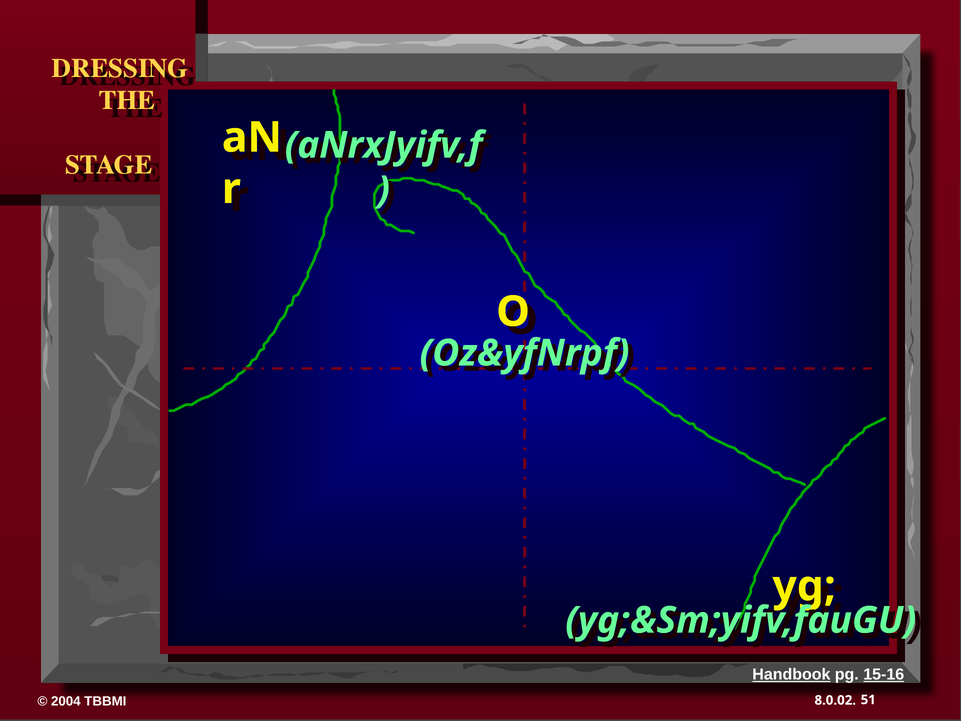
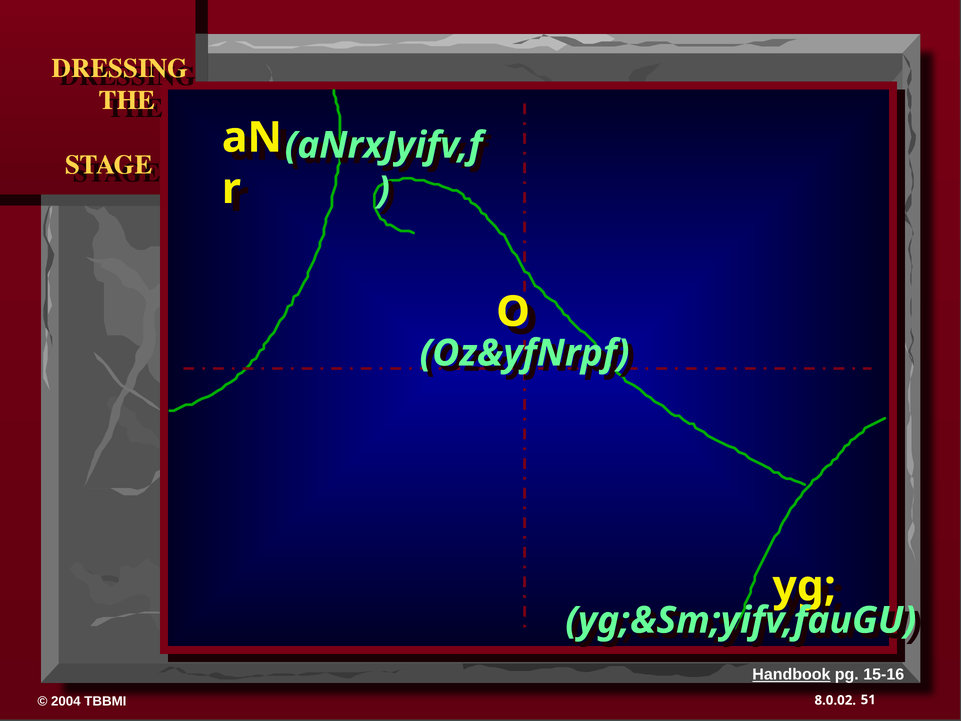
15-16 underline: present -> none
